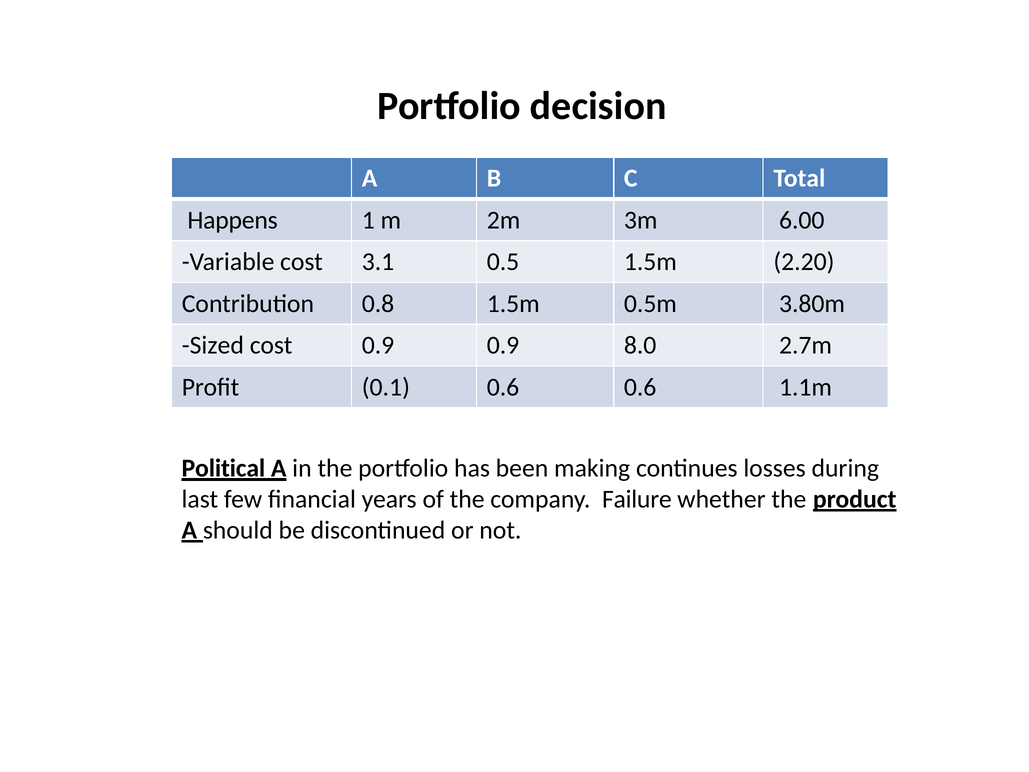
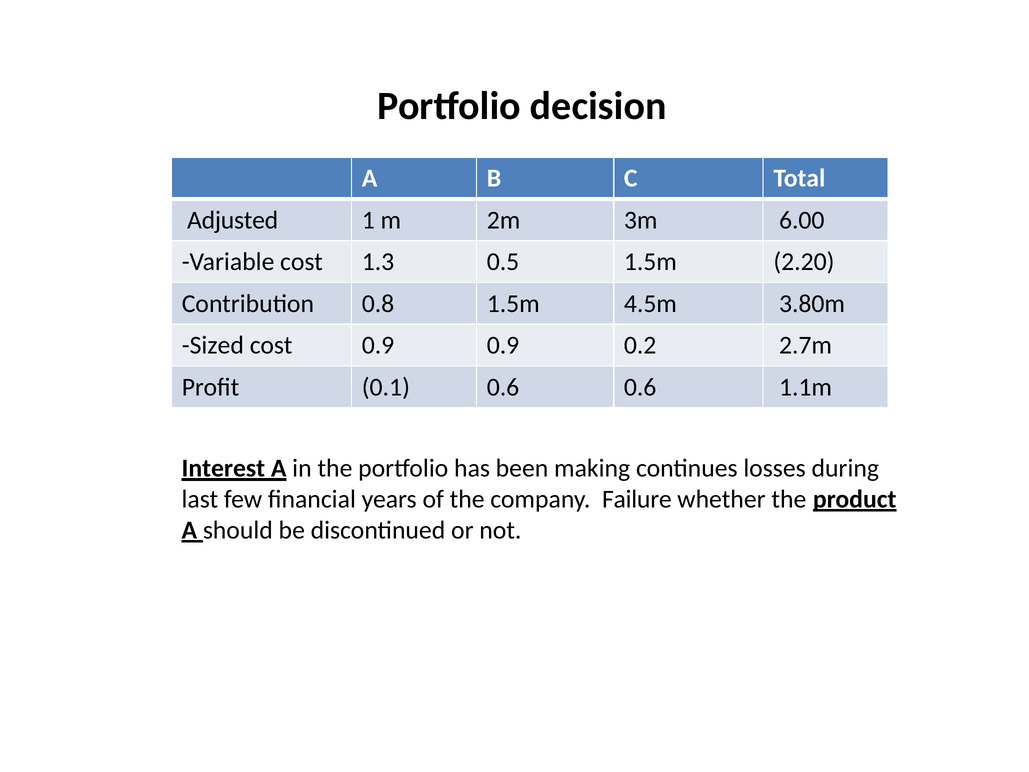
Happens: Happens -> Adjusted
3.1: 3.1 -> 1.3
0.5m: 0.5m -> 4.5m
8.0: 8.0 -> 0.2
Political: Political -> Interest
